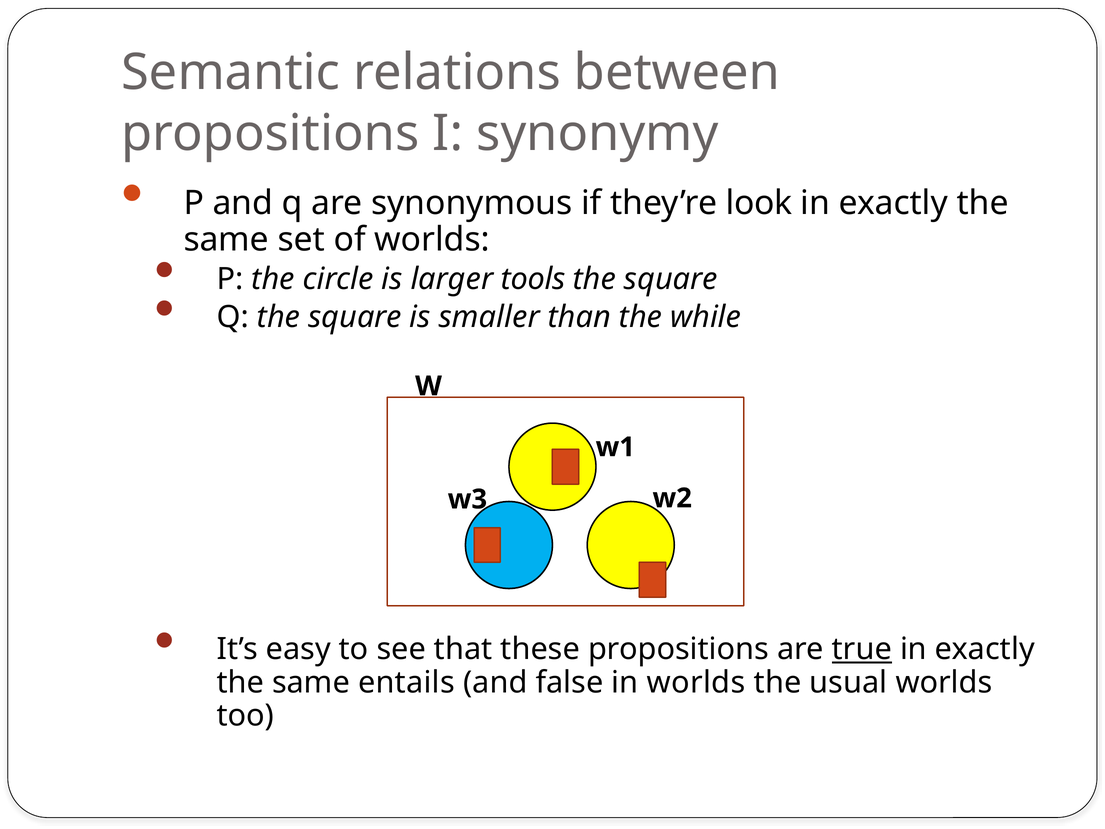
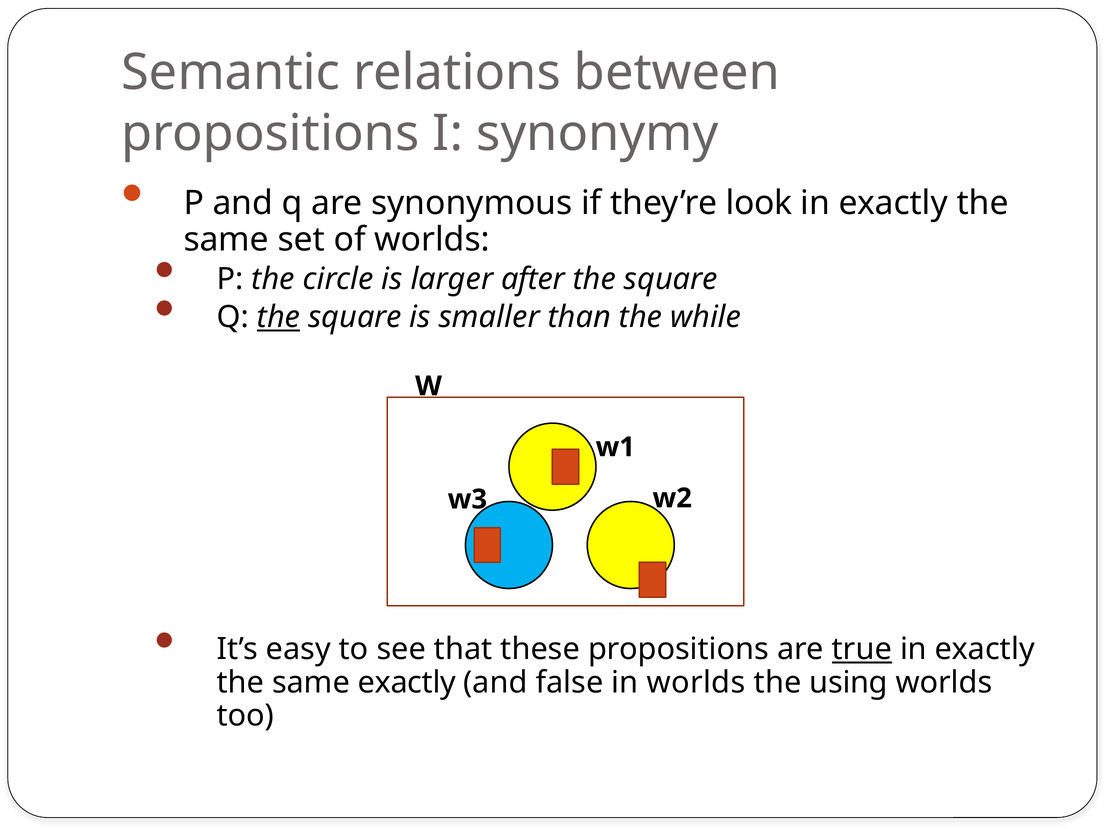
tools: tools -> after
the at (278, 317) underline: none -> present
same entails: entails -> exactly
usual: usual -> using
